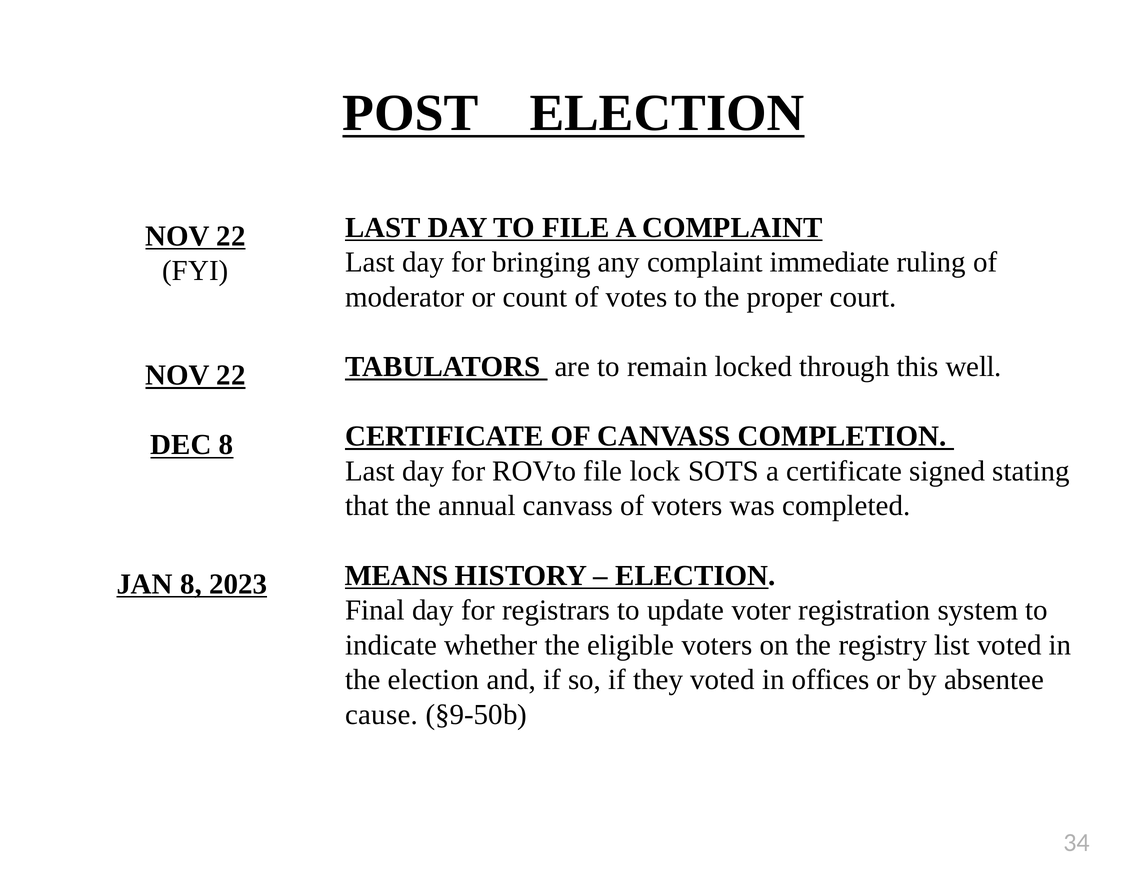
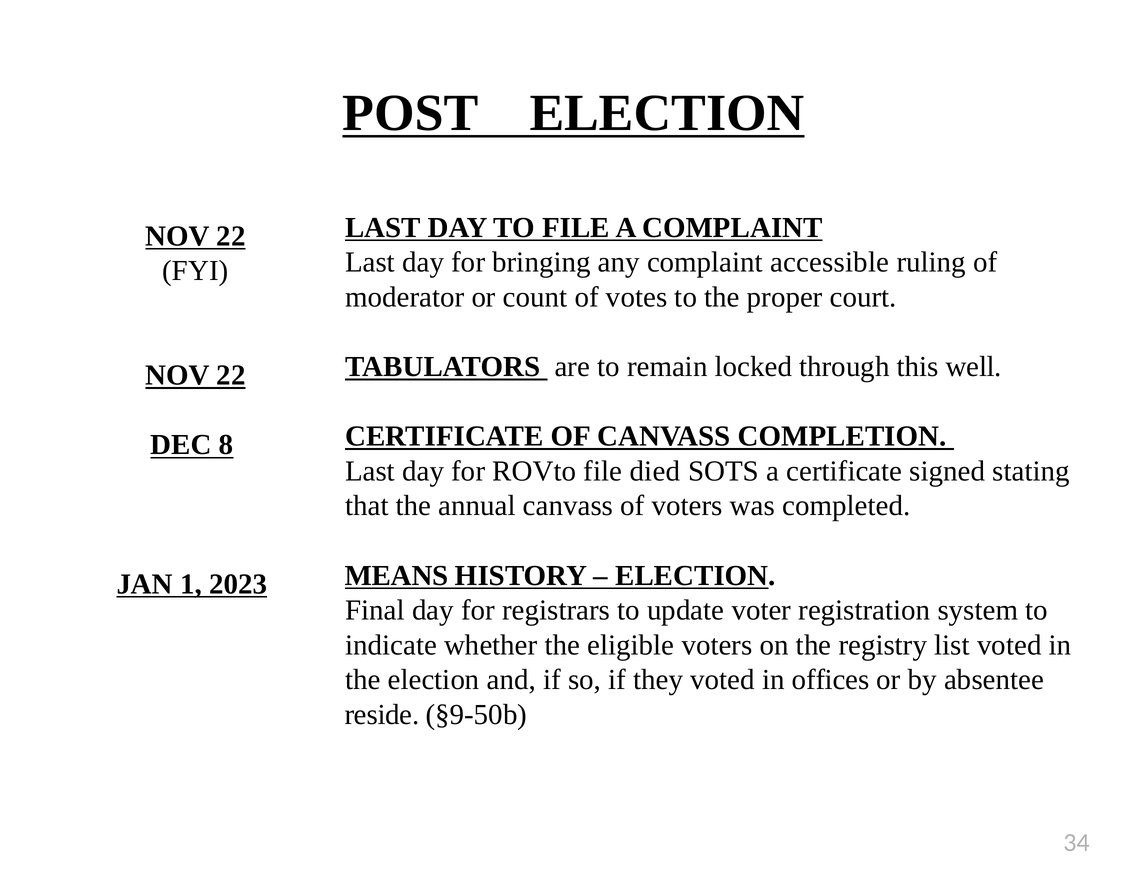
immediate: immediate -> accessible
lock: lock -> died
JAN 8: 8 -> 1
cause: cause -> reside
